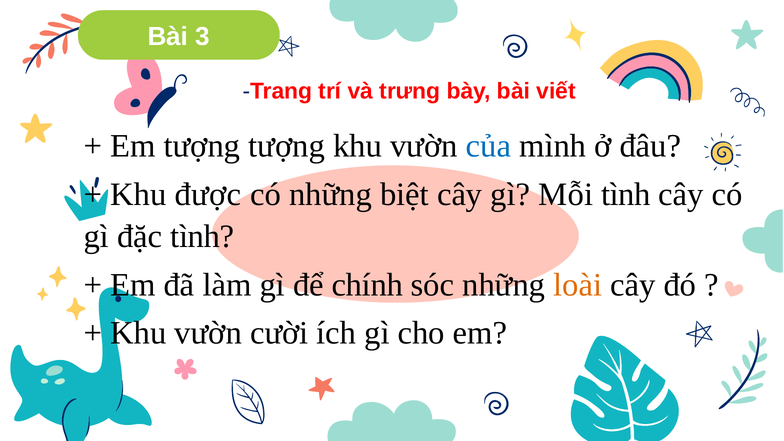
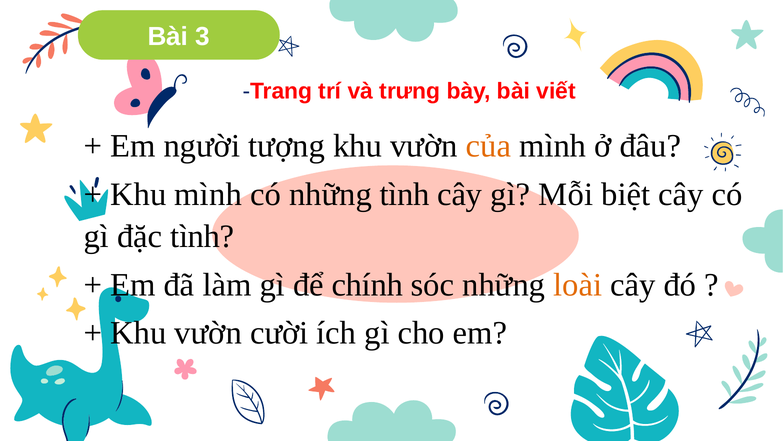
Em tượng: tượng -> người
của colour: blue -> orange
Khu được: được -> mình
những biệt: biệt -> tình
Mỗi tình: tình -> biệt
